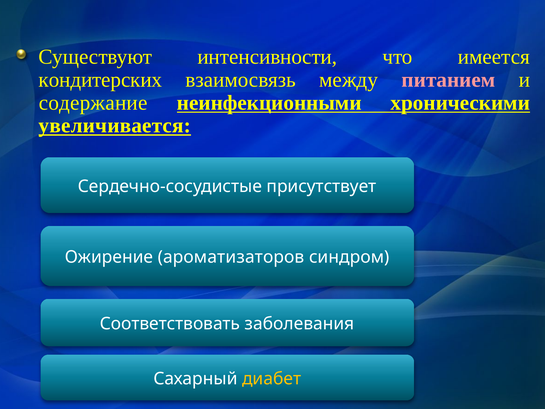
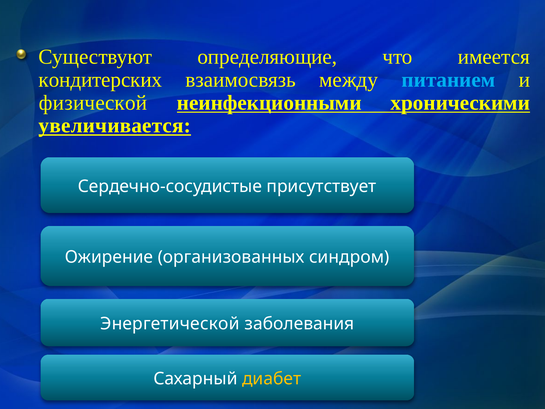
интенсивности: интенсивности -> определяющие
питанием colour: pink -> light blue
содержание: содержание -> физической
ароматизаторов: ароматизаторов -> организованных
Соответствовать: Соответствовать -> Энергетической
